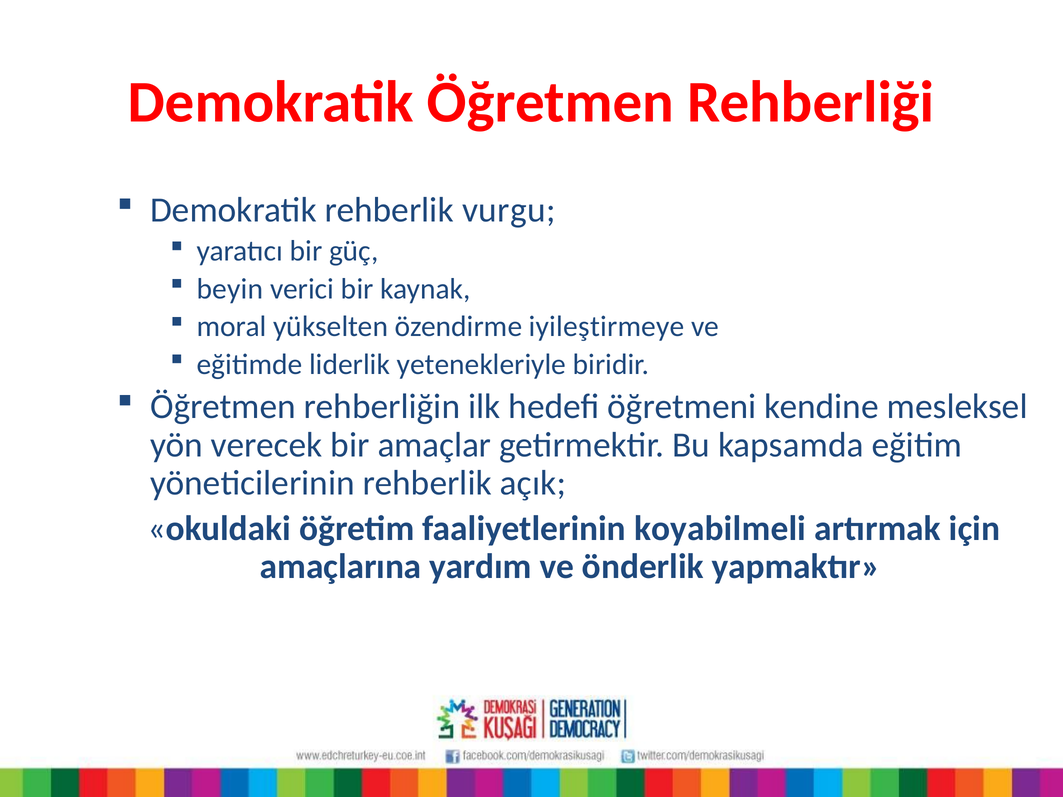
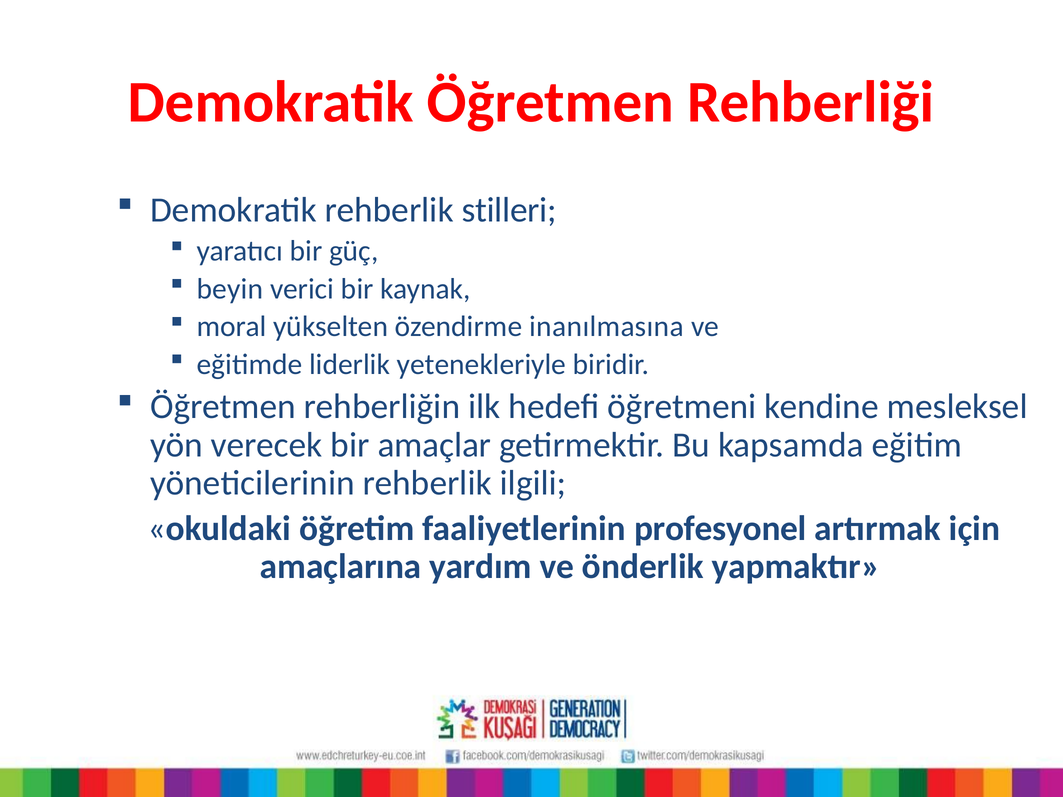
vurgu: vurgu -> stilleri
iyileştirmeye: iyileştirmeye -> inanılmasına
açık: açık -> ilgili
koyabilmeli: koyabilmeli -> profesyonel
